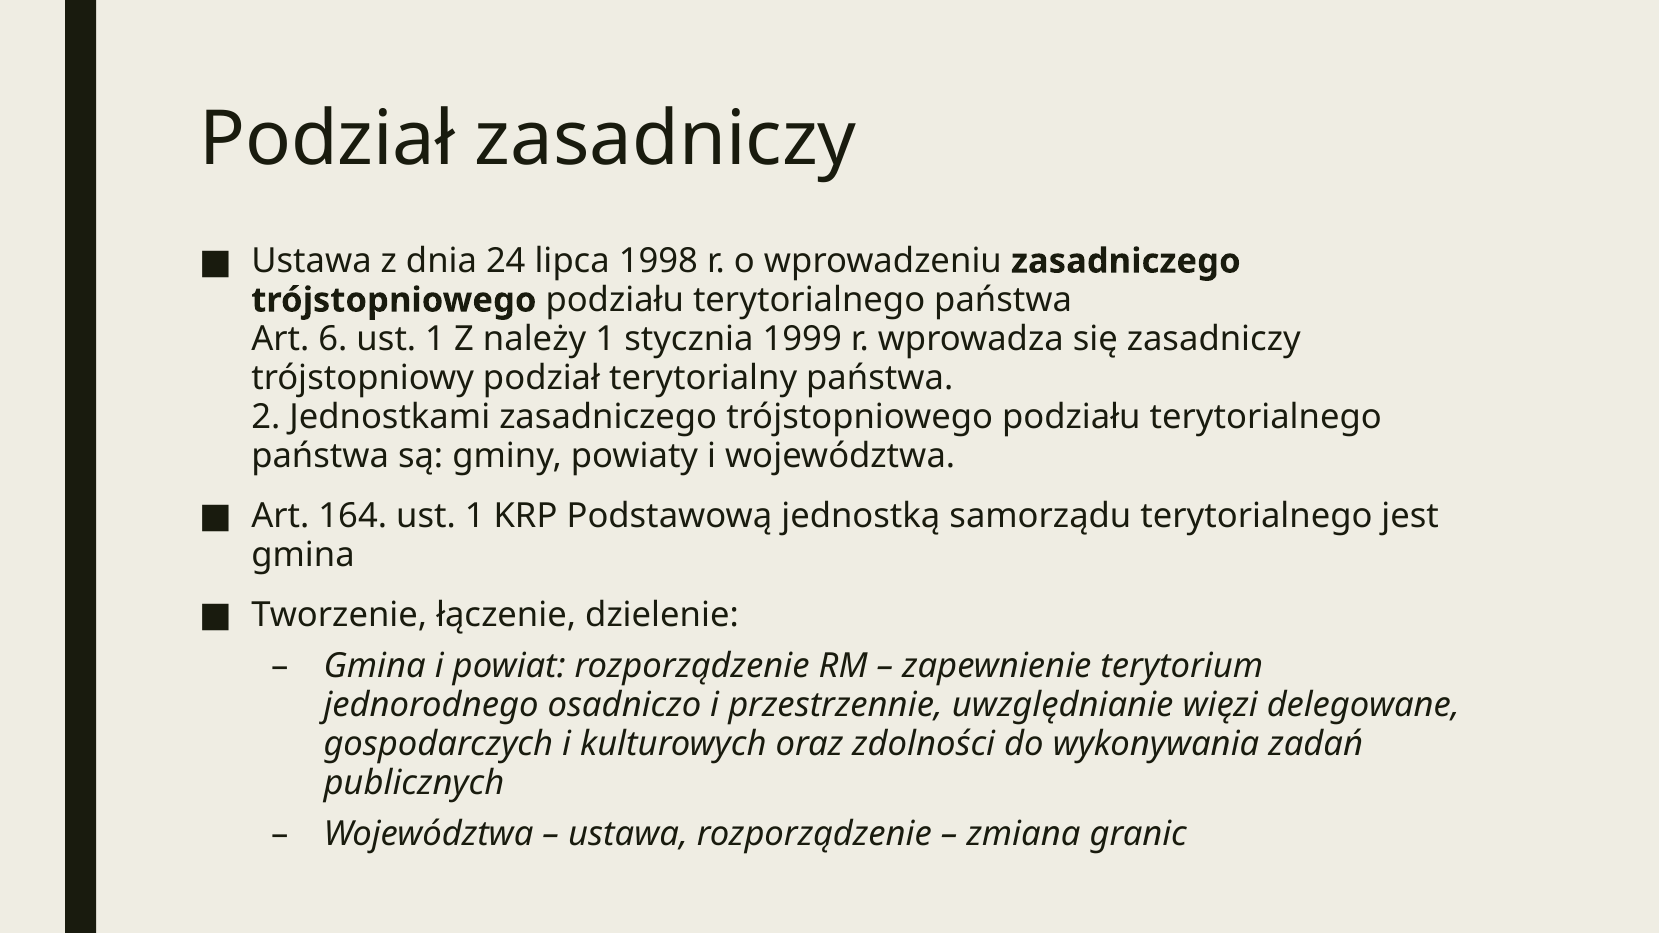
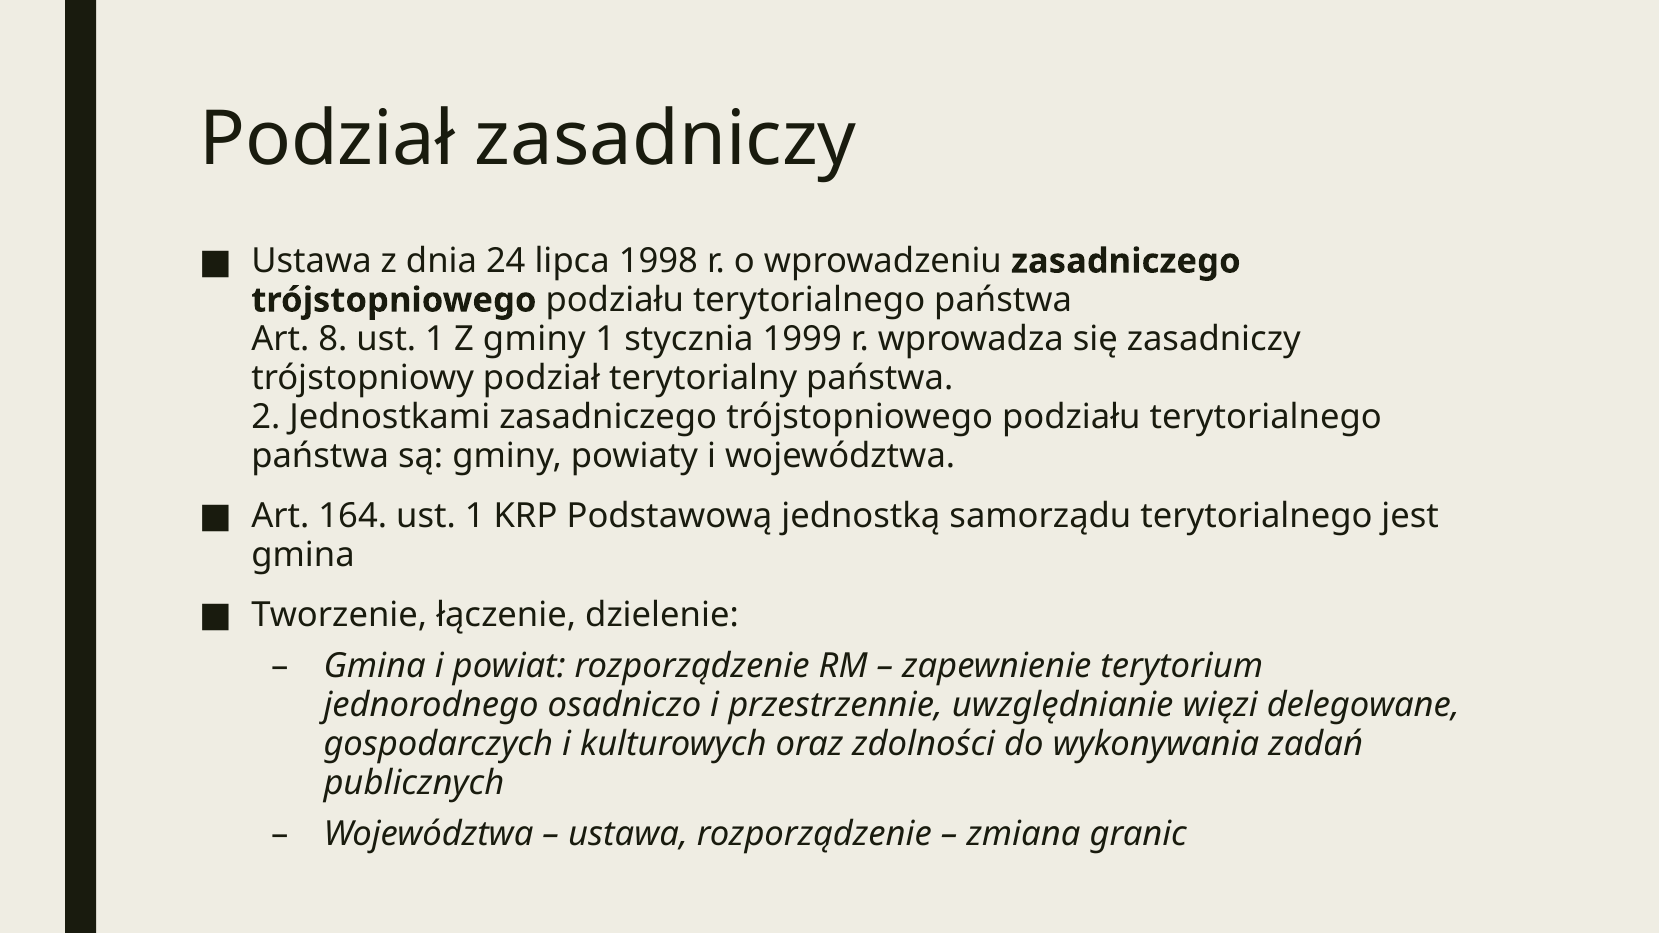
6: 6 -> 8
Z należy: należy -> gminy
